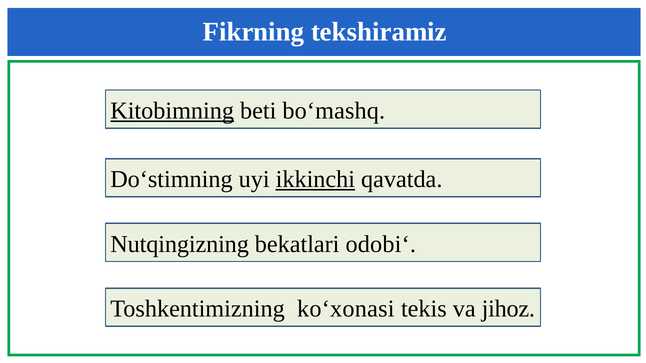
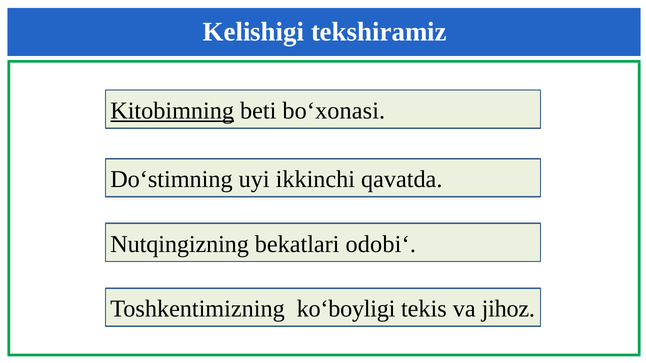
Fikrning: Fikrning -> Kelishigi
bo‘mashq: bo‘mashq -> bo‘xonasi
ikkinchi underline: present -> none
ko‘xonasi: ko‘xonasi -> ko‘boyligi
